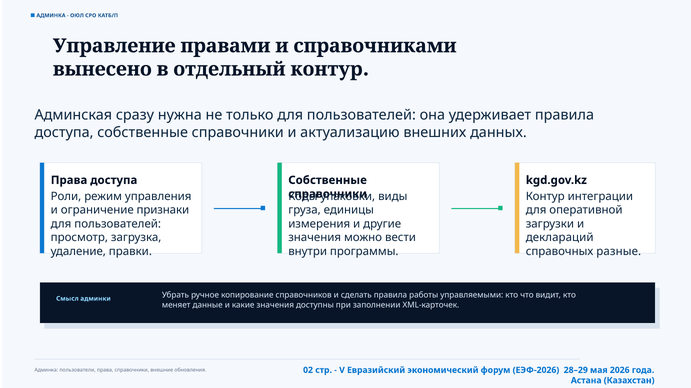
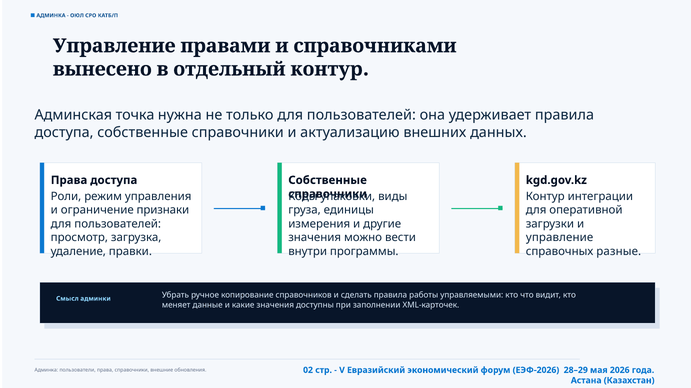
сразу: сразу -> точка
деклараций at (560, 238): деклараций -> управление
